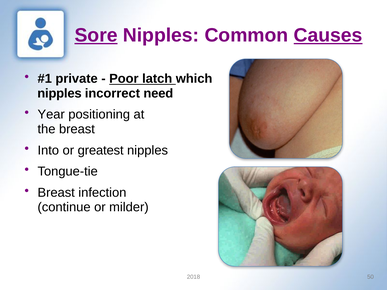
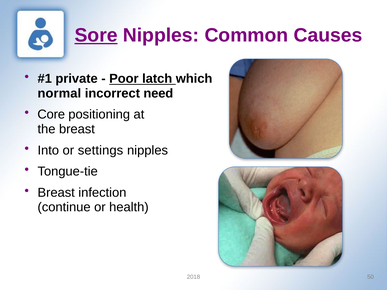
Causes underline: present -> none
nipples at (59, 93): nipples -> normal
Year: Year -> Core
greatest: greatest -> settings
milder: milder -> health
